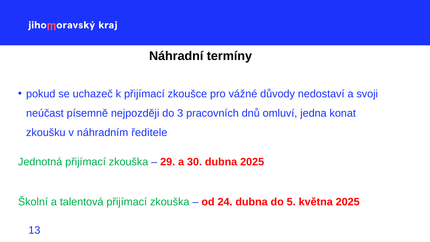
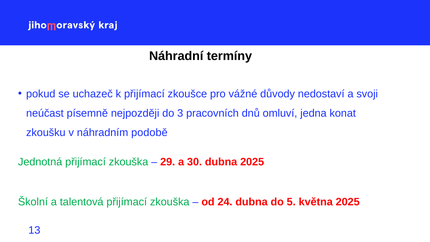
ředitele: ředitele -> podobě
